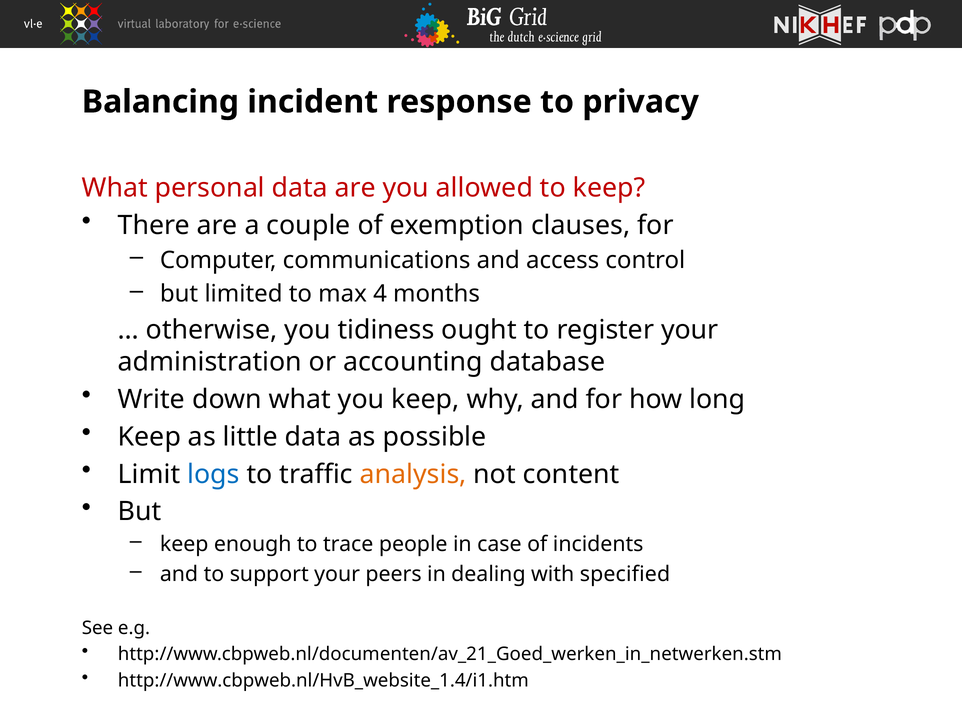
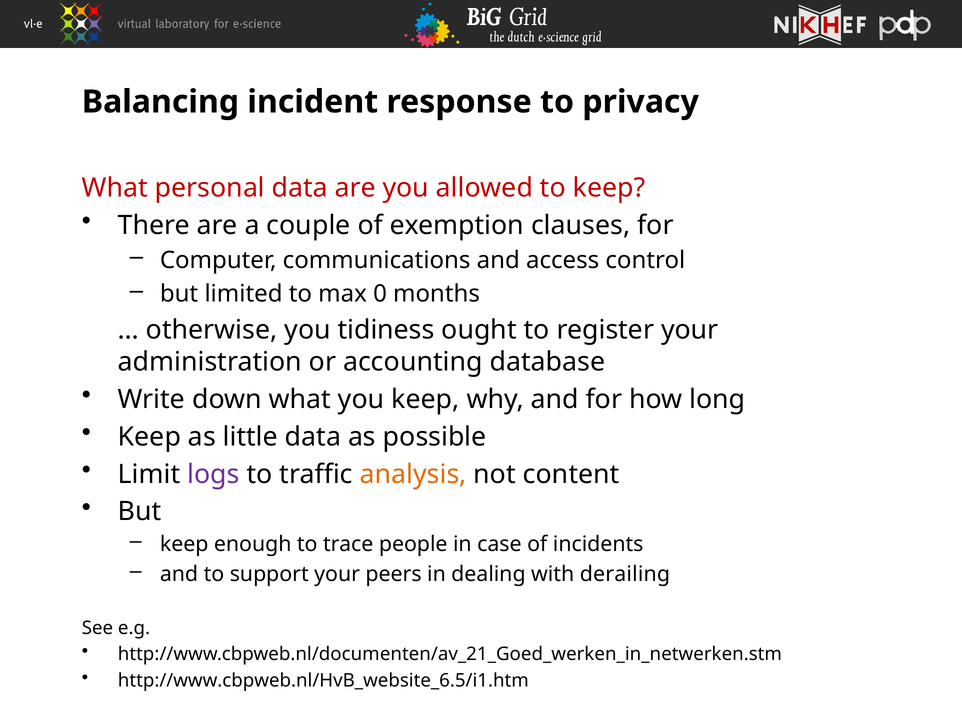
4: 4 -> 0
logs colour: blue -> purple
specified: specified -> derailing
http://www.cbpweb.nl/HvB_website_1.4/i1.htm: http://www.cbpweb.nl/HvB_website_1.4/i1.htm -> http://www.cbpweb.nl/HvB_website_6.5/i1.htm
